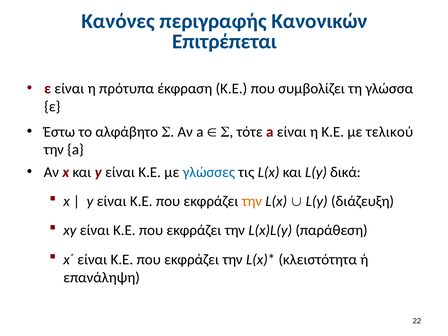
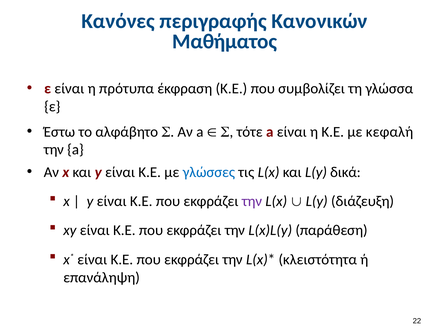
Επιτρέπεται: Επιτρέπεται -> Μαθήματος
τελικού: τελικού -> κεφαλή
την at (252, 201) colour: orange -> purple
